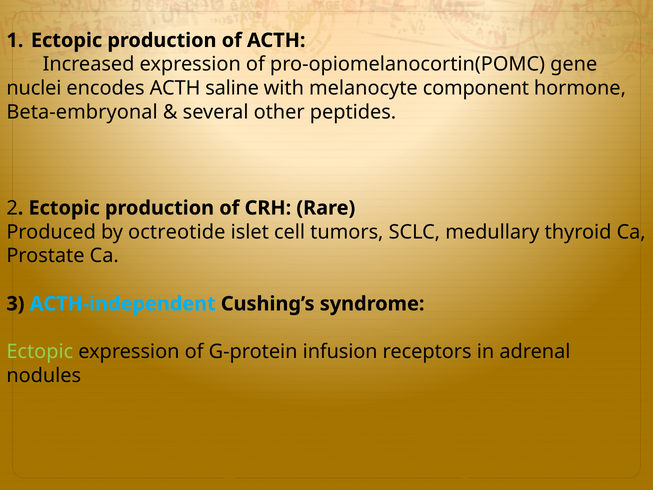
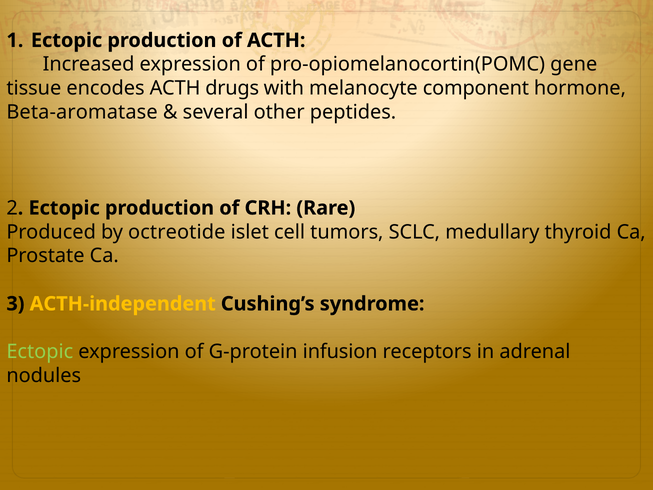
nuclei: nuclei -> tissue
saline: saline -> drugs
Beta-embryonal: Beta-embryonal -> Beta-aromatase
ACTH-independent colour: light blue -> yellow
